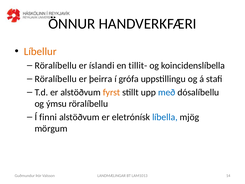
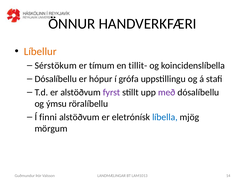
Röralíbellu at (56, 65): Röralíbellu -> Sérstökum
íslandi: íslandi -> tímum
Röralíbellu at (56, 79): Röralíbellu -> Dósalíbellu
þeirra: þeirra -> hópur
fyrst colour: orange -> purple
með colour: blue -> purple
